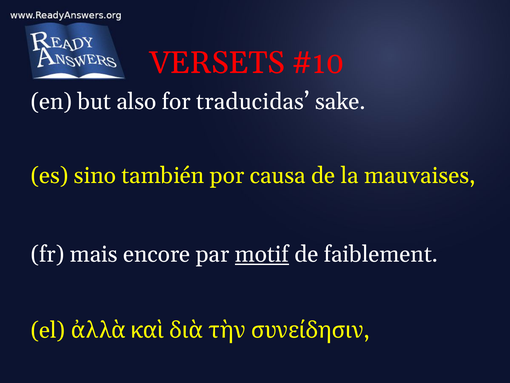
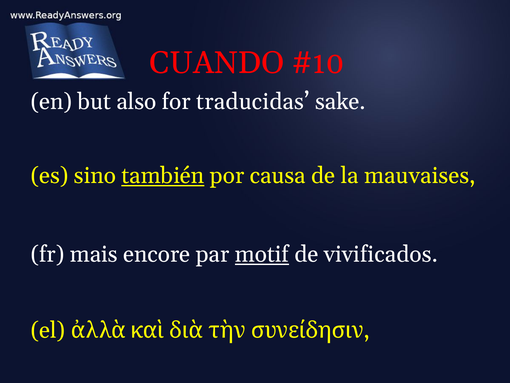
VERSETS: VERSETS -> CUANDO
también underline: none -> present
faiblement: faiblement -> vivificados
